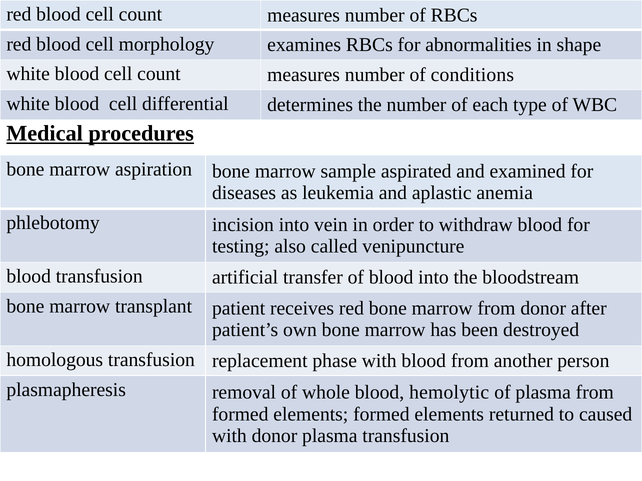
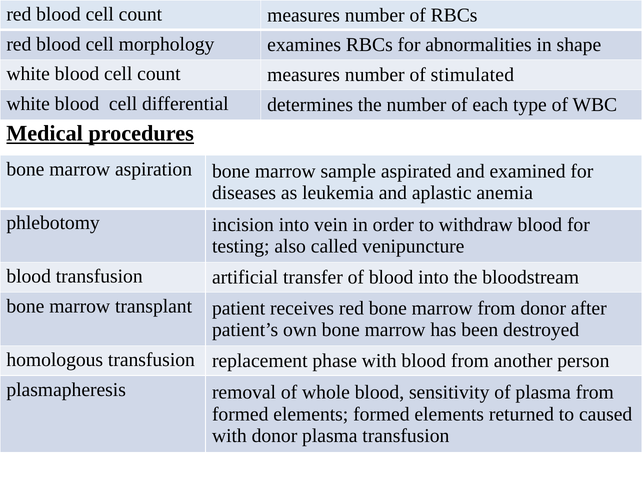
conditions: conditions -> stimulated
hemolytic: hemolytic -> sensitivity
